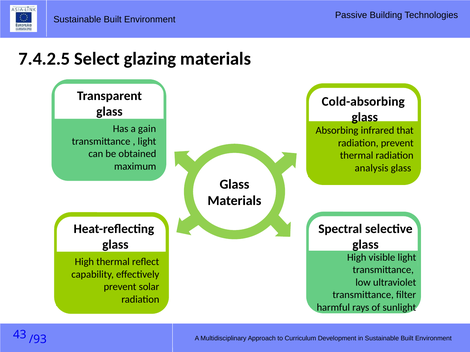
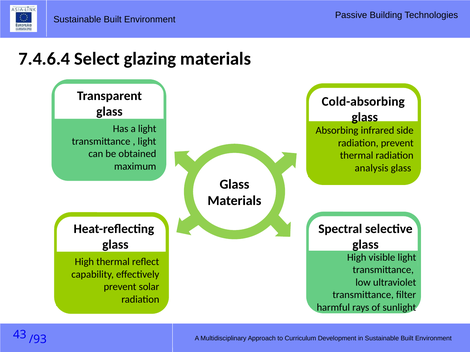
7.4.2.5: 7.4.2.5 -> 7.4.6.4
a gain: gain -> light
that: that -> side
